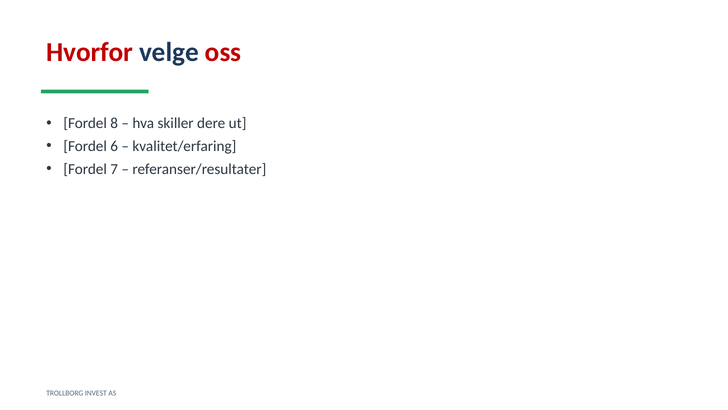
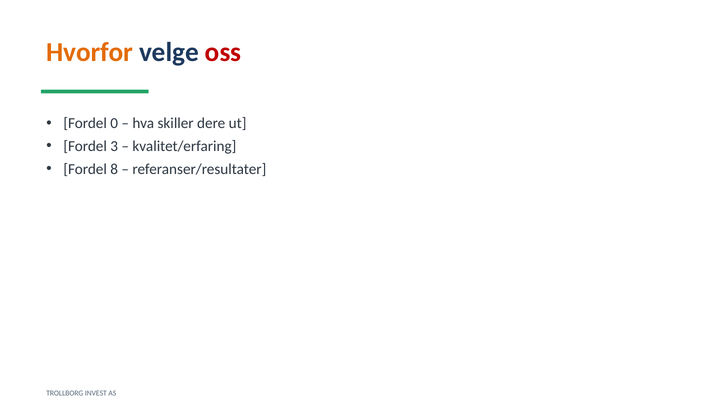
Hvorfor colour: red -> orange
8: 8 -> 0
6: 6 -> 3
7: 7 -> 8
